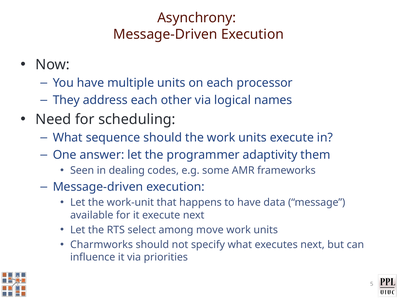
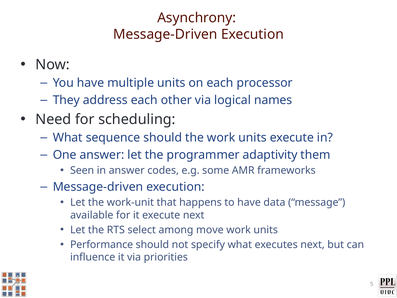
in dealing: dealing -> answer
Charmworks: Charmworks -> Performance
